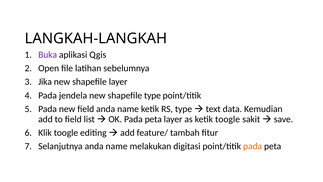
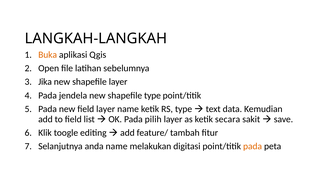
Buka colour: purple -> orange
field anda: anda -> layer
OK Pada peta: peta -> pilih
ketik toogle: toogle -> secara
